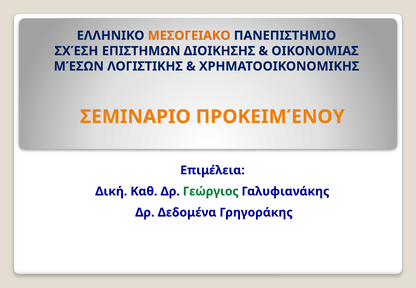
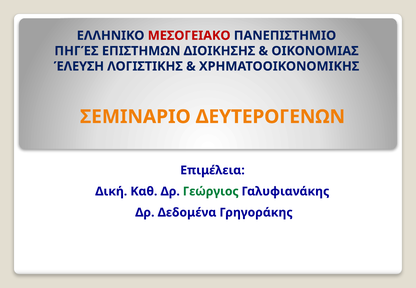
ΜΕΣΟΓΕΙΑΚΟ colour: orange -> red
ΣΧΈΣΗ: ΣΧΈΣΗ -> ΠΗΓΈΣ
ΜΈΣΩΝ: ΜΈΣΩΝ -> ΈΛΕΥΣΗ
ΠΡΟΚΕΙΜΈΝΟΥ: ΠΡΟΚΕΙΜΈΝΟΥ -> ΔΕΥΤΕΡΟΓΕΝΩΝ
